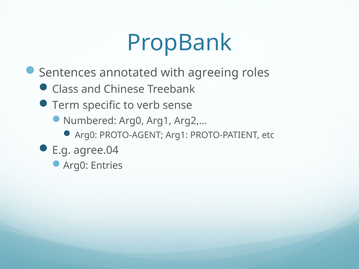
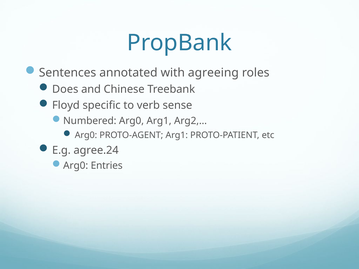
Class: Class -> Does
Term: Term -> Floyd
agree.04: agree.04 -> agree.24
